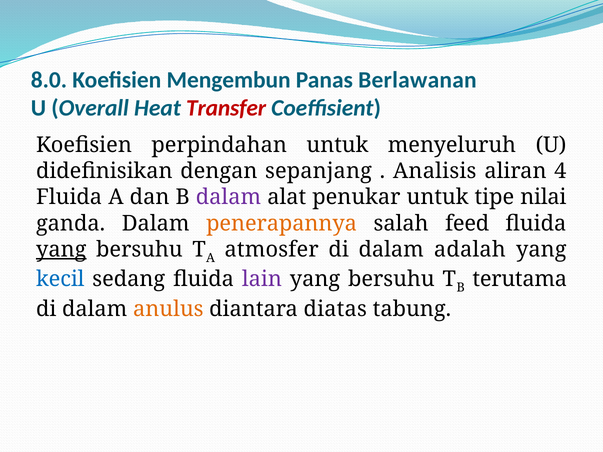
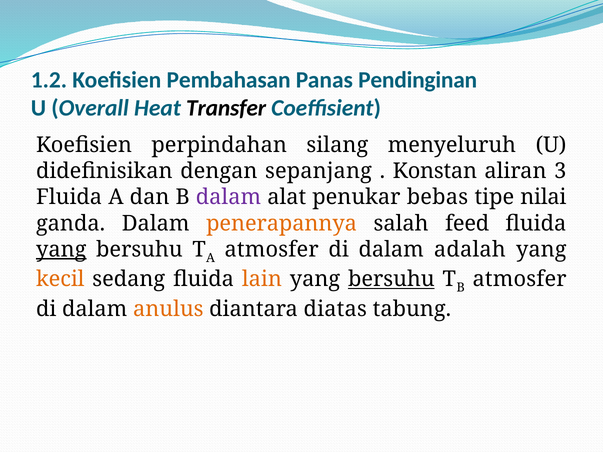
8.0: 8.0 -> 1.2
Mengembun: Mengembun -> Pembahasan
Berlawanan: Berlawanan -> Pendinginan
Transfer colour: red -> black
perpindahan untuk: untuk -> silang
Analisis: Analisis -> Konstan
4: 4 -> 3
penukar untuk: untuk -> bebas
kecil colour: blue -> orange
lain colour: purple -> orange
bersuhu at (391, 279) underline: none -> present
B terutama: terutama -> atmosfer
